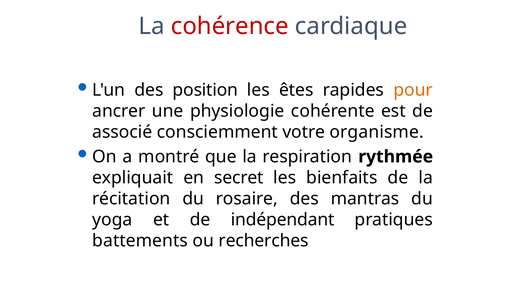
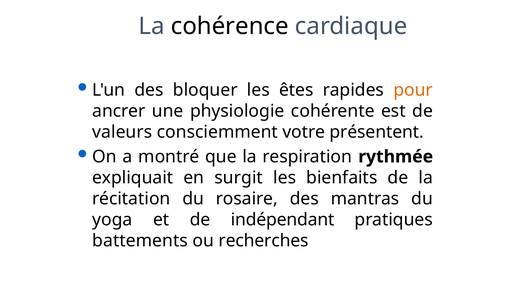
cohérence colour: red -> black
position: position -> bloquer
associé: associé -> valeurs
organisme: organisme -> présentent
secret: secret -> surgit
